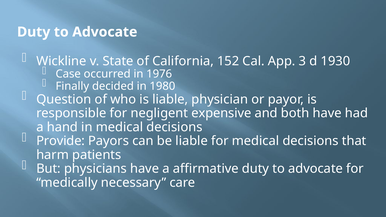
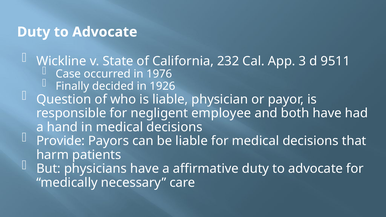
152: 152 -> 232
1930: 1930 -> 9511
1980: 1980 -> 1926
expensive: expensive -> employee
